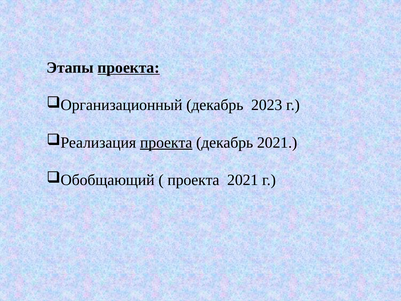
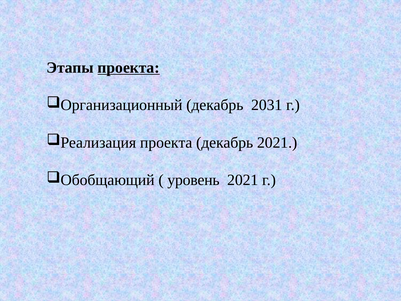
2023: 2023 -> 2031
проекта at (166, 142) underline: present -> none
проекта at (193, 180): проекта -> уровень
